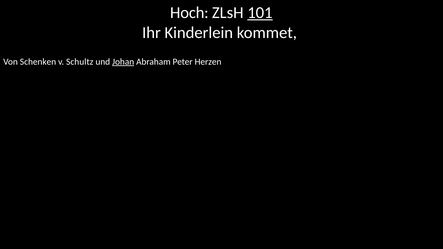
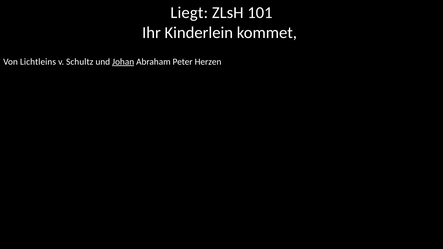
Hoch: Hoch -> Liegt
101 underline: present -> none
Schenken: Schenken -> Lichtleins
